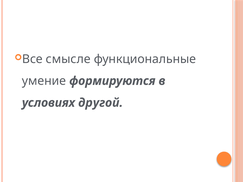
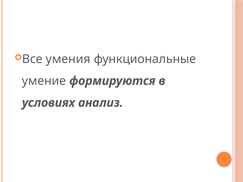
смысле: смысле -> умения
другой: другой -> анализ
